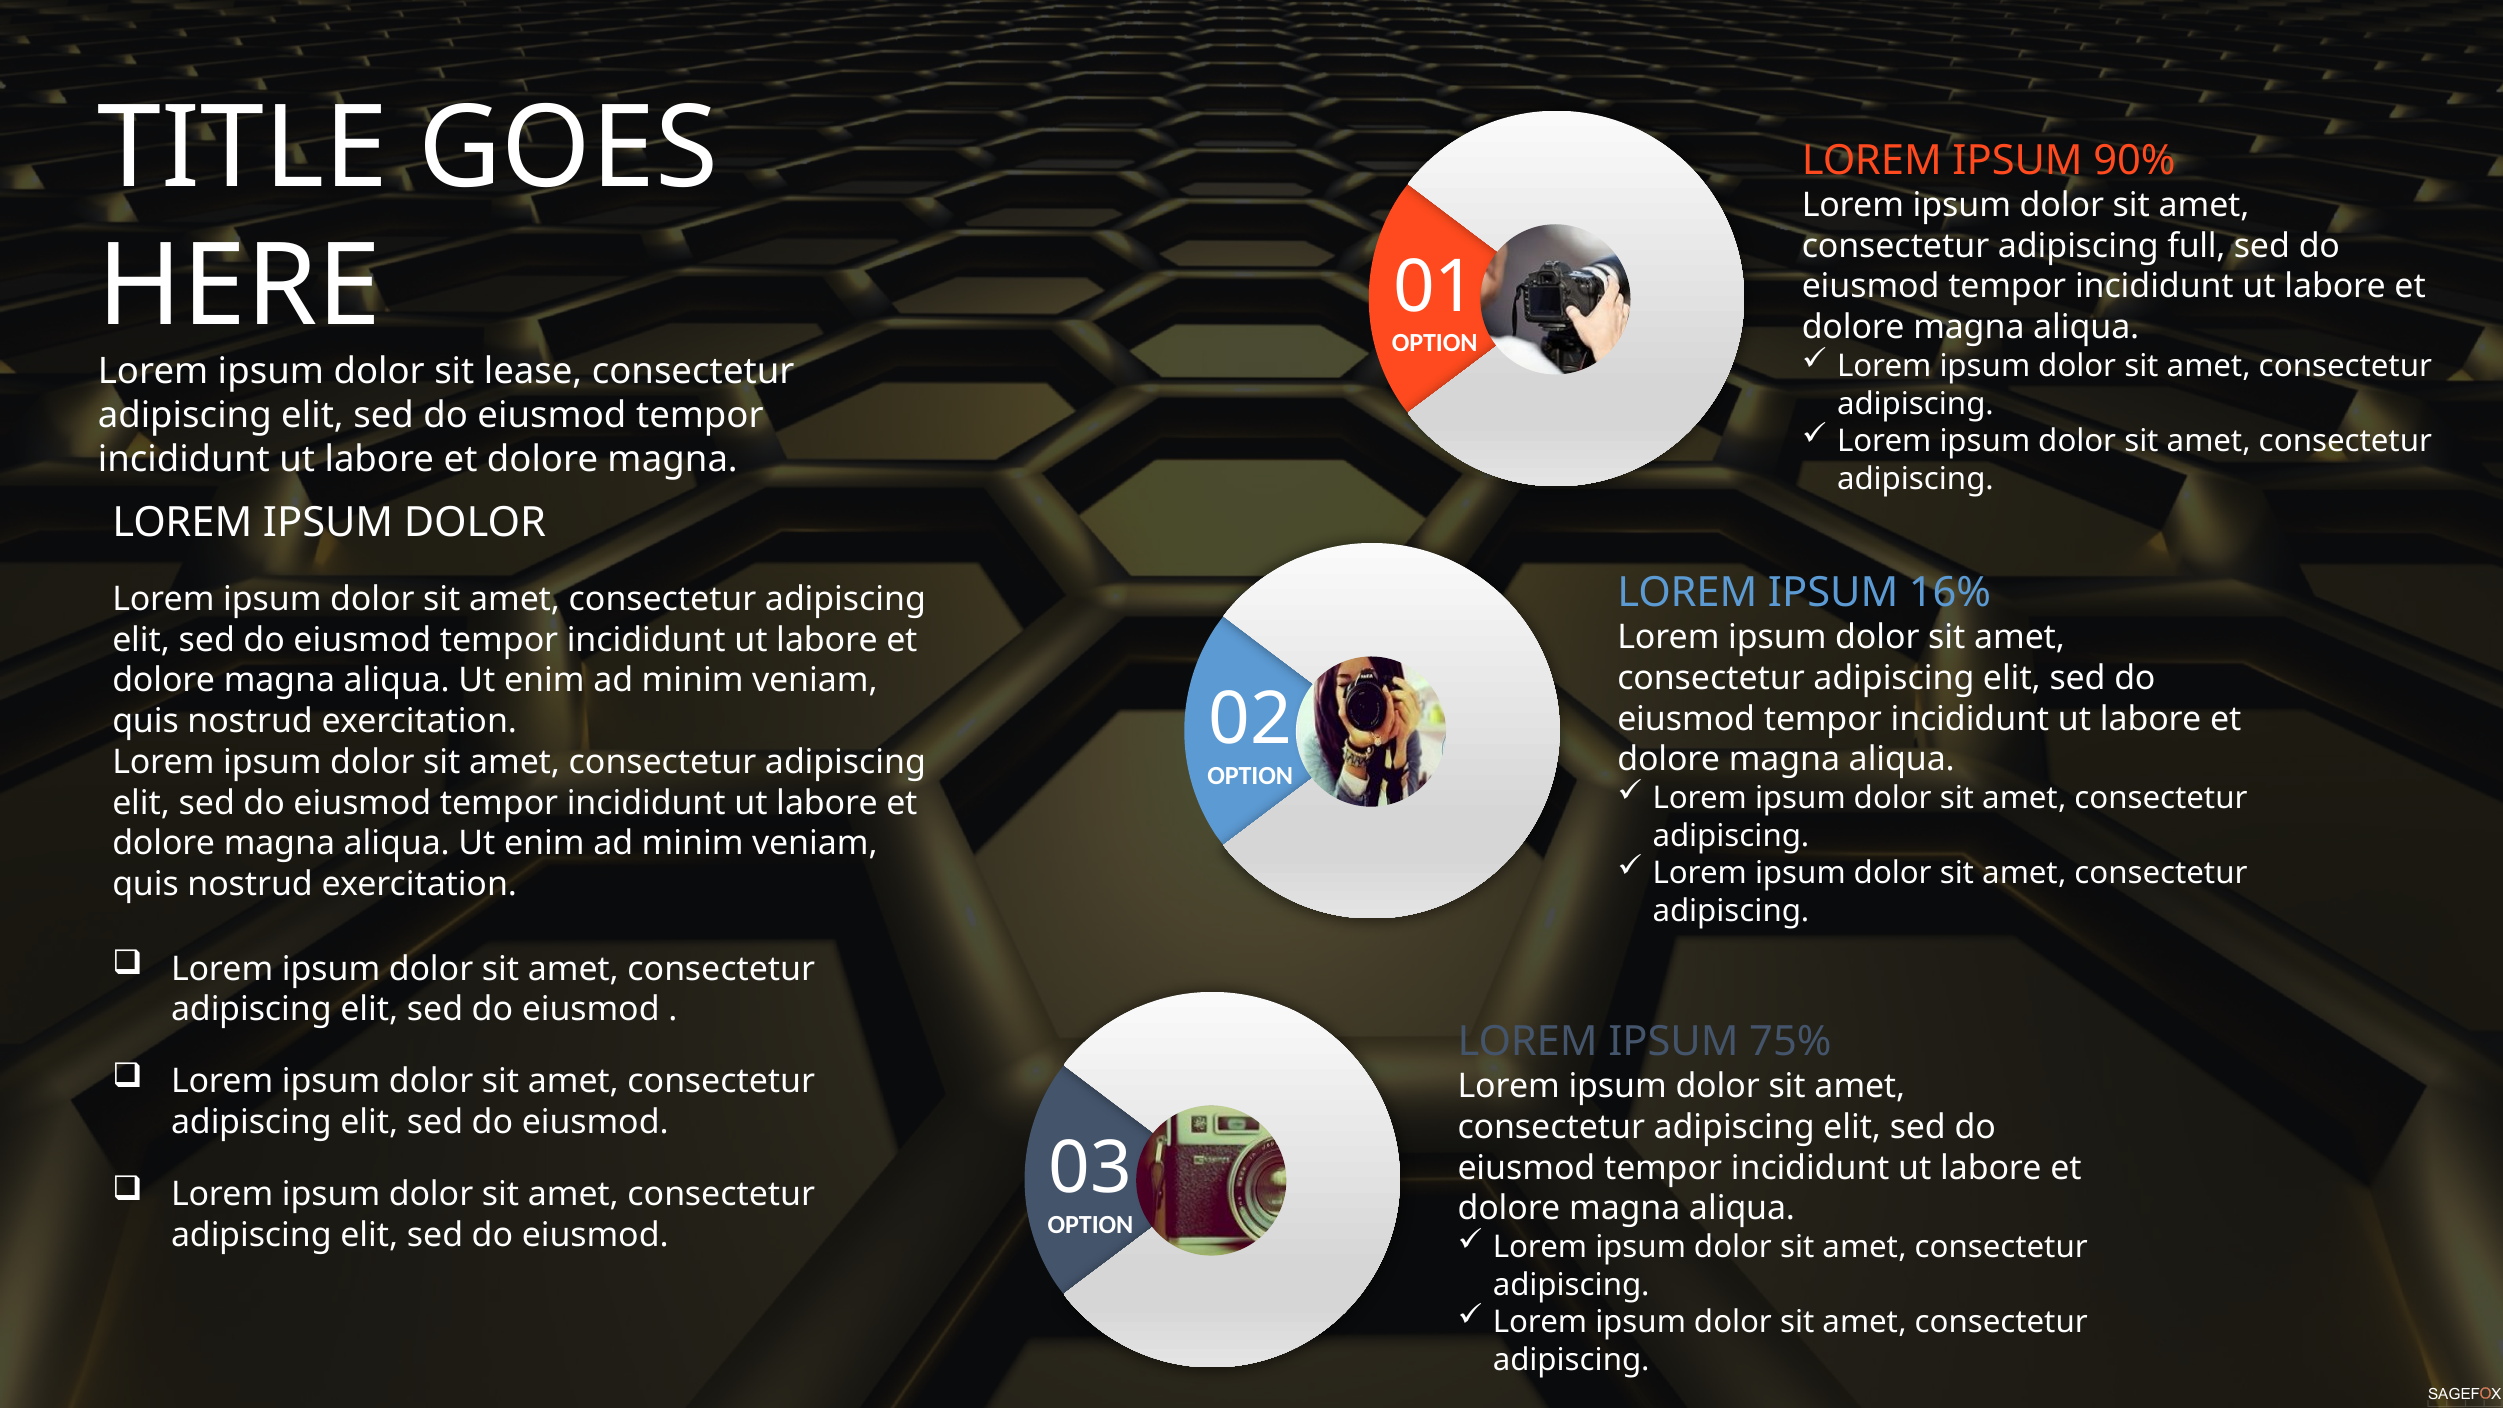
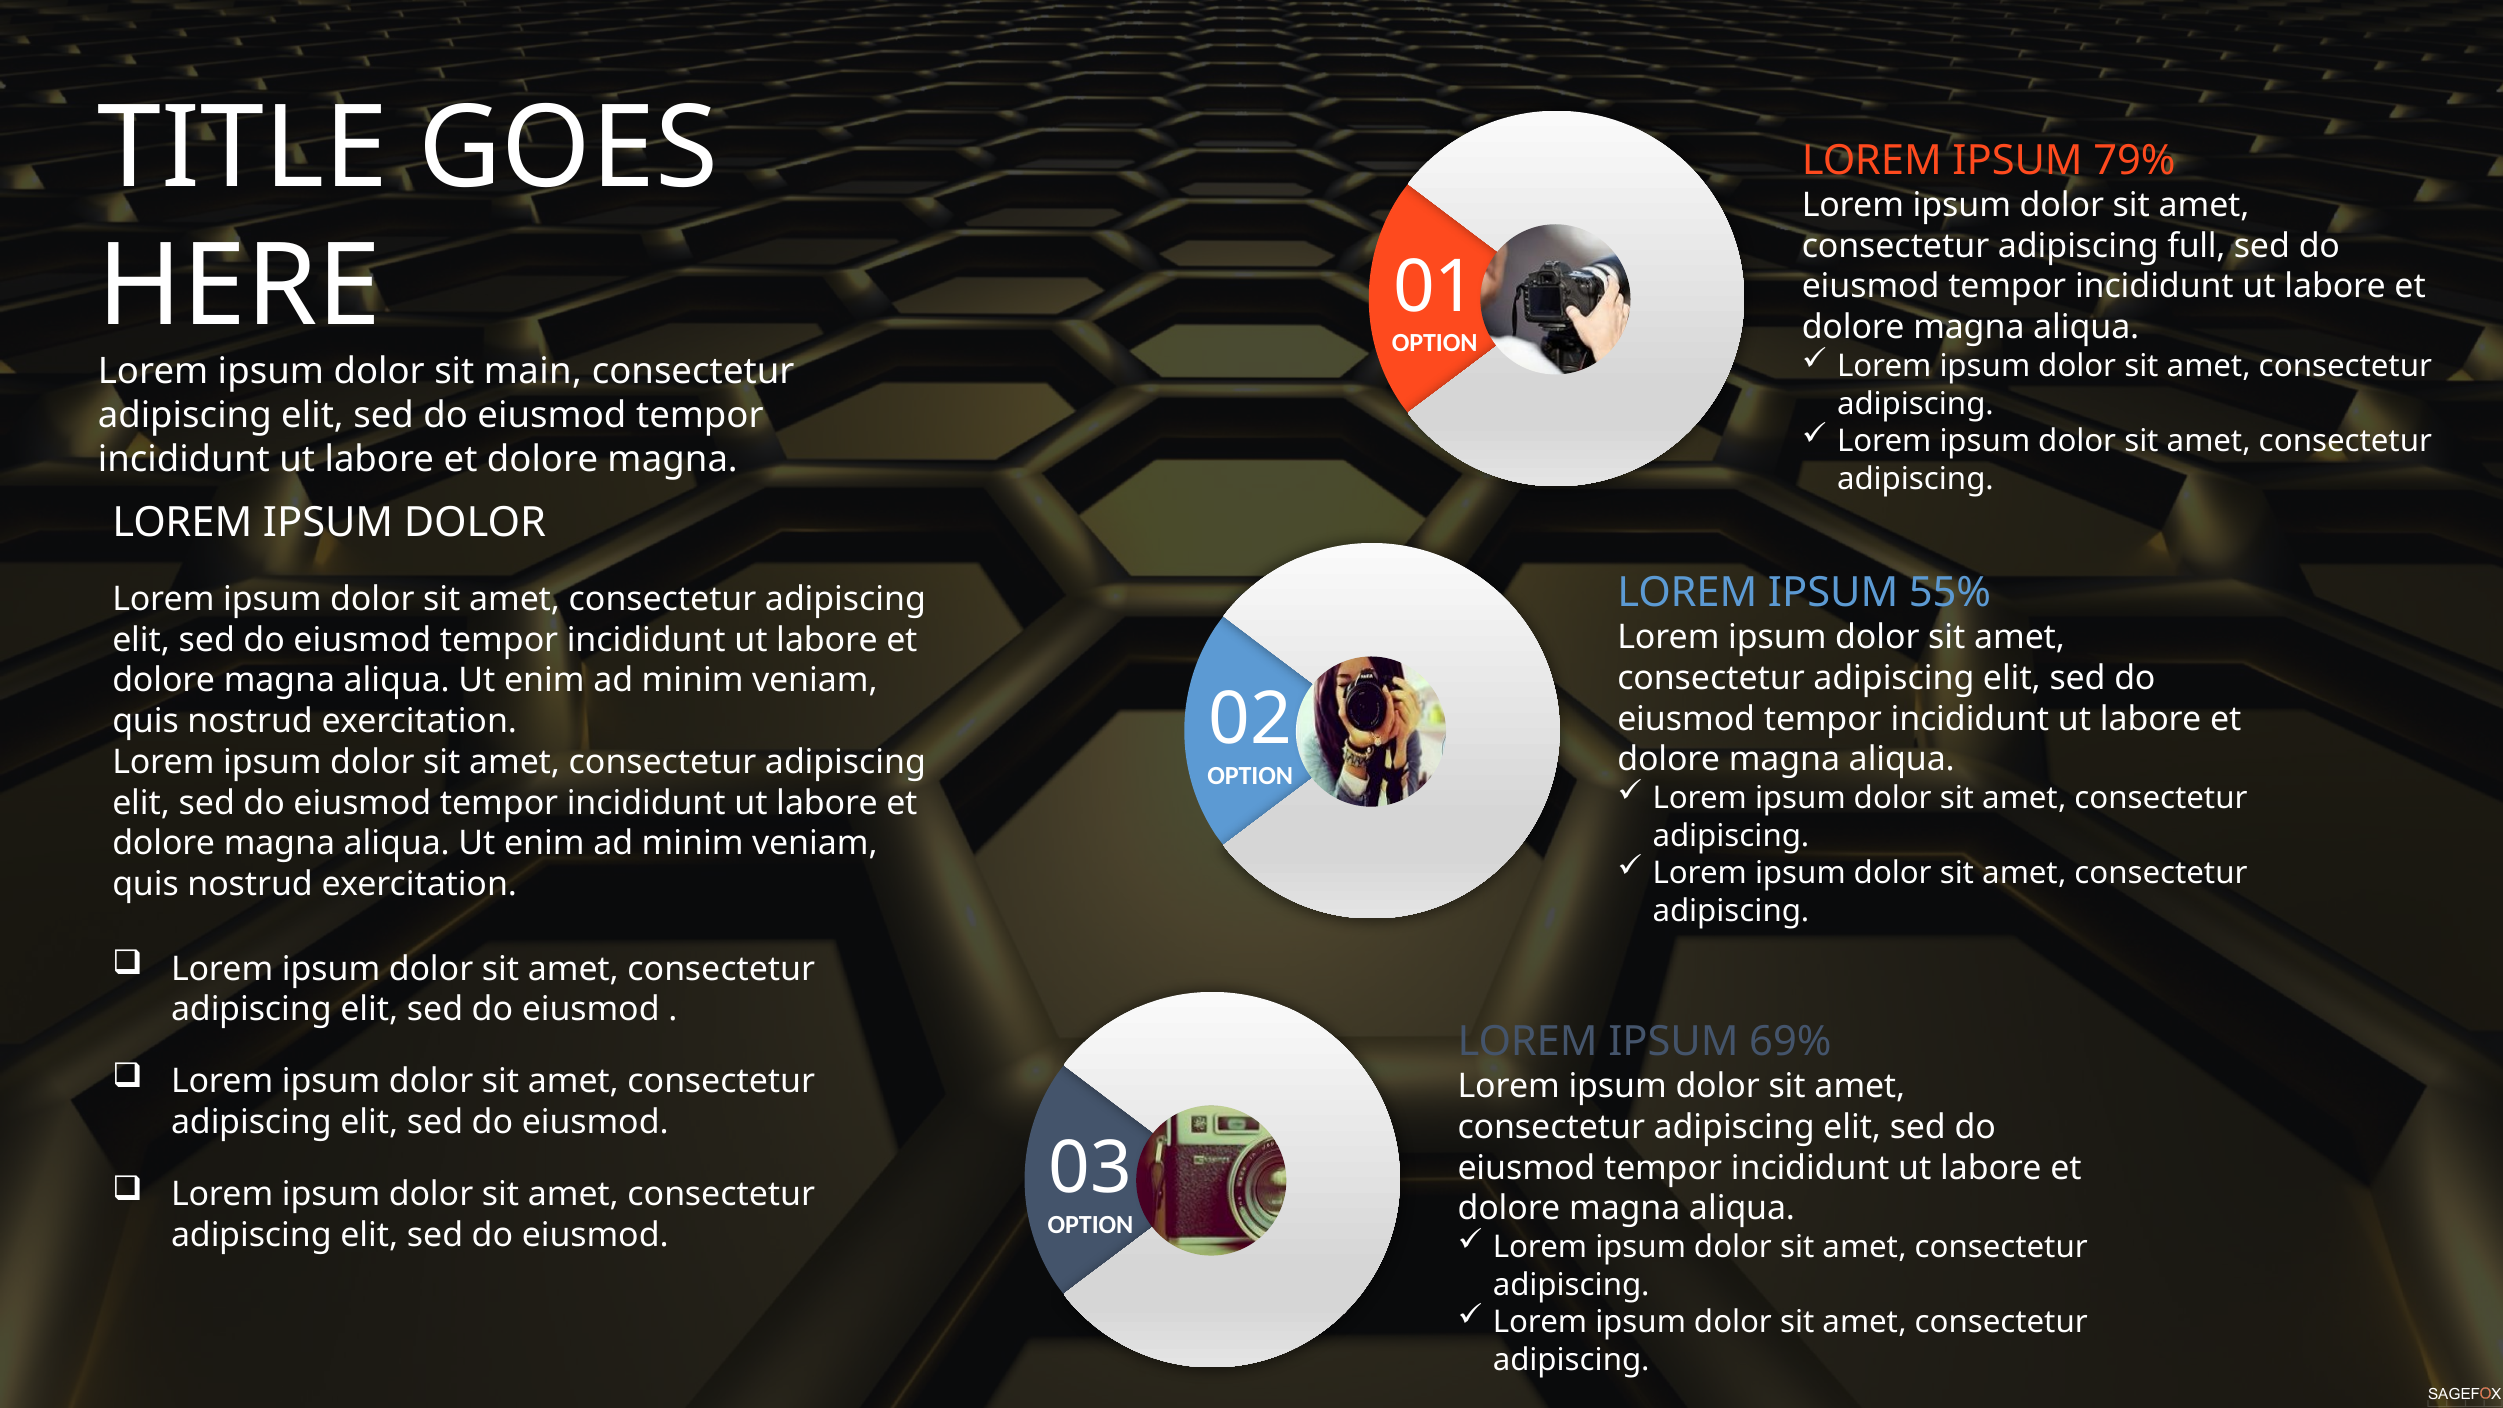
90%: 90% -> 79%
lease: lease -> main
16%: 16% -> 55%
75%: 75% -> 69%
